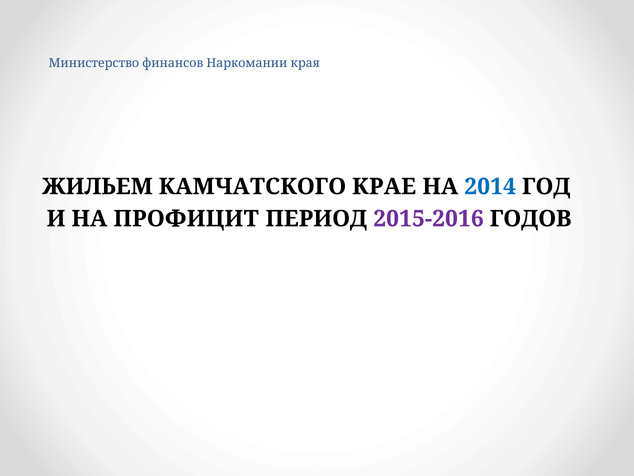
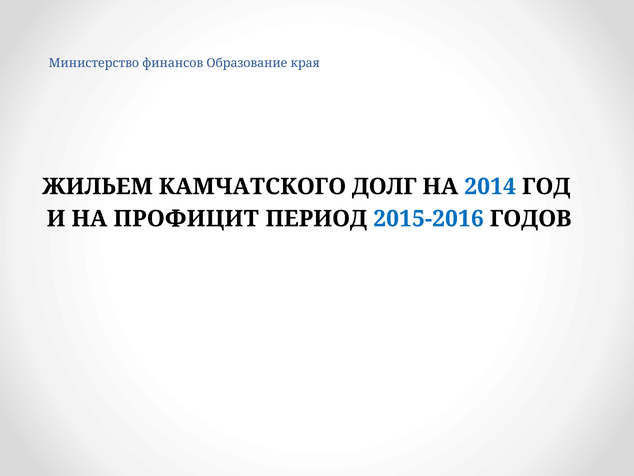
Наркомании: Наркомании -> Образование
КРАЕ: КРАЕ -> ДОЛГ
2015-2016 colour: purple -> blue
